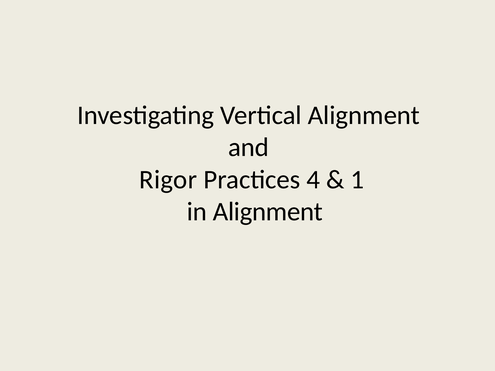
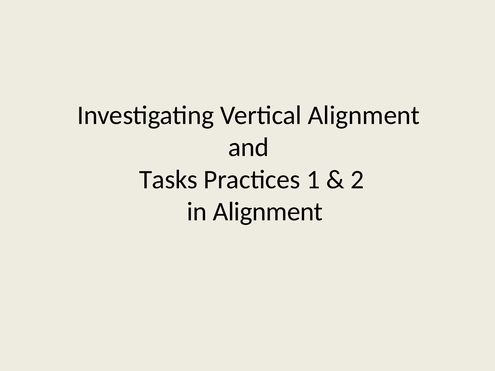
Rigor: Rigor -> Tasks
4: 4 -> 1
1: 1 -> 2
